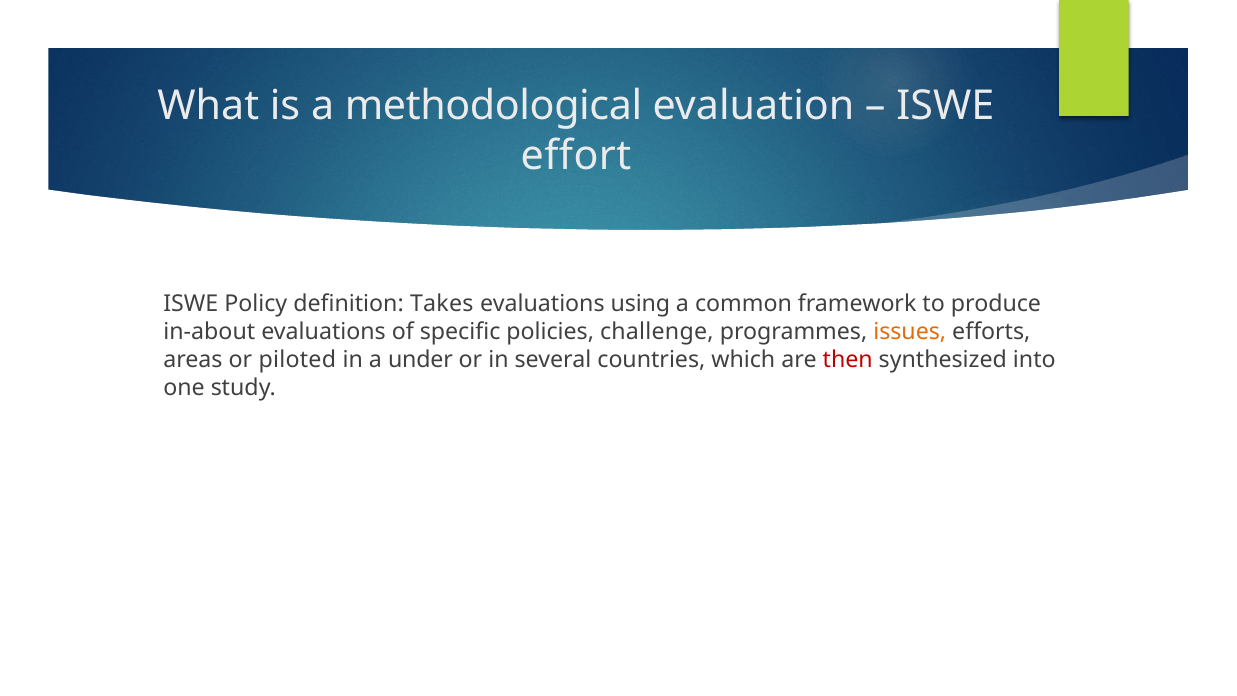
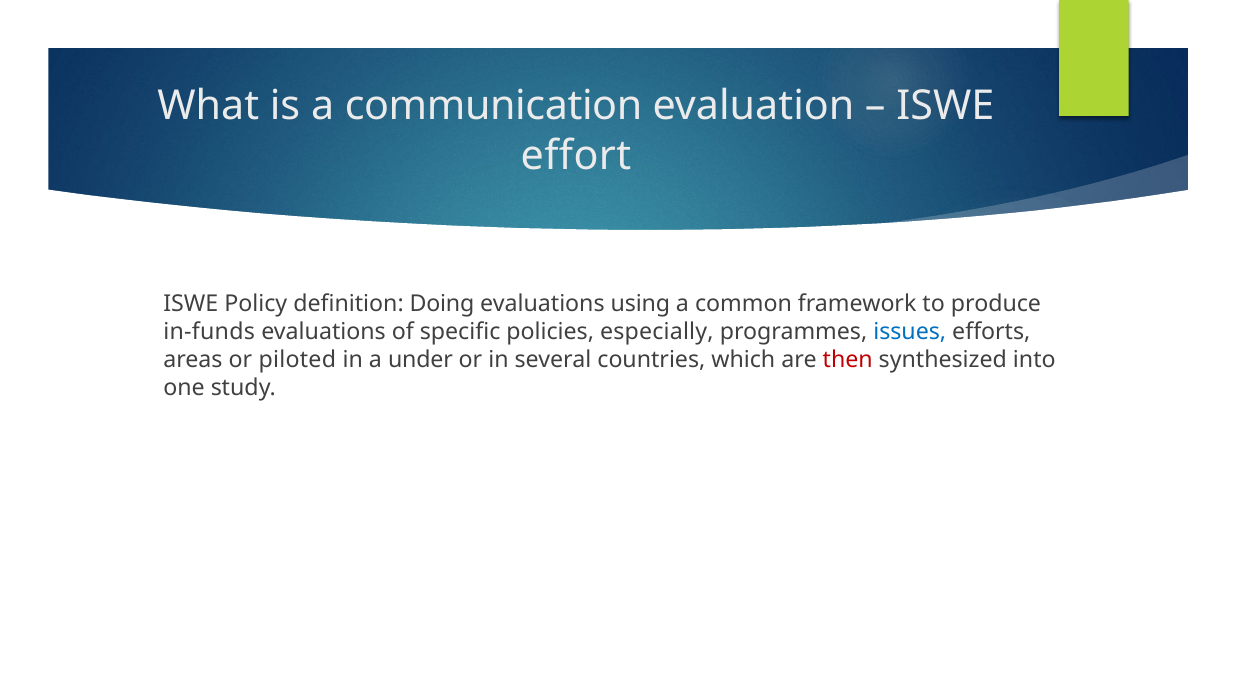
methodological: methodological -> communication
Takes: Takes -> Doing
in-about: in-about -> in-funds
challenge: challenge -> especially
issues colour: orange -> blue
